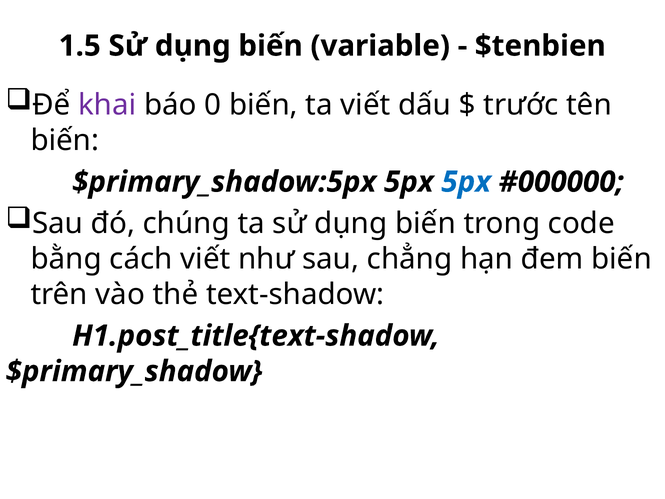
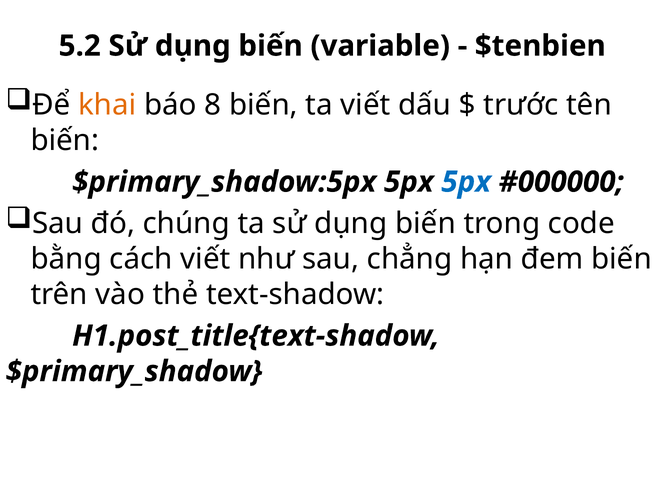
1.5: 1.5 -> 5.2
khai colour: purple -> orange
0: 0 -> 8
